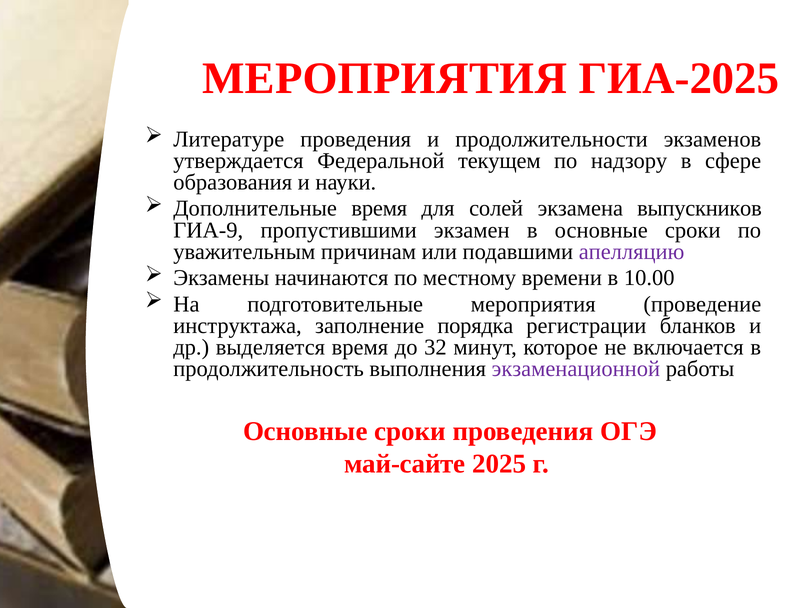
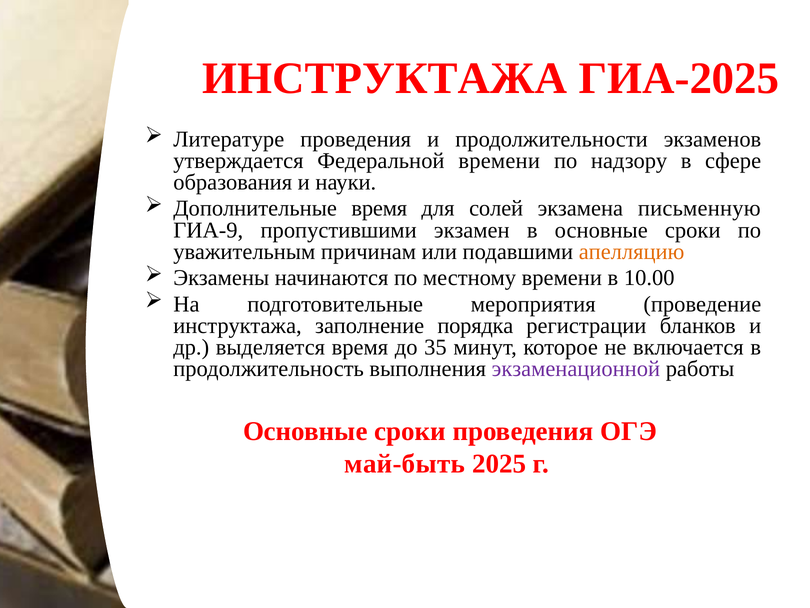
МЕРОПРИЯТИЯ at (385, 78): МЕРОПРИЯТИЯ -> ИНСТРУКТАЖА
Федеральной текущем: текущем -> времени
выпускников: выпускников -> письменную
апелляцию colour: purple -> orange
32: 32 -> 35
май-сайте: май-сайте -> май-быть
